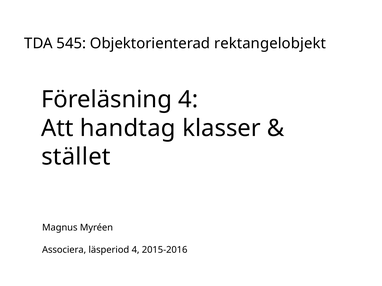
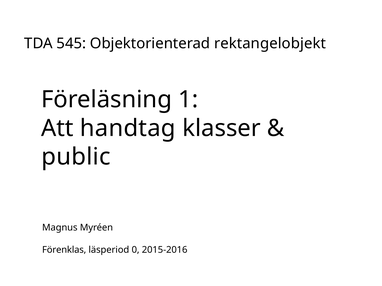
Föreläsning 4: 4 -> 1
stället: stället -> public
Associera: Associera -> Förenklas
läsperiod 4: 4 -> 0
